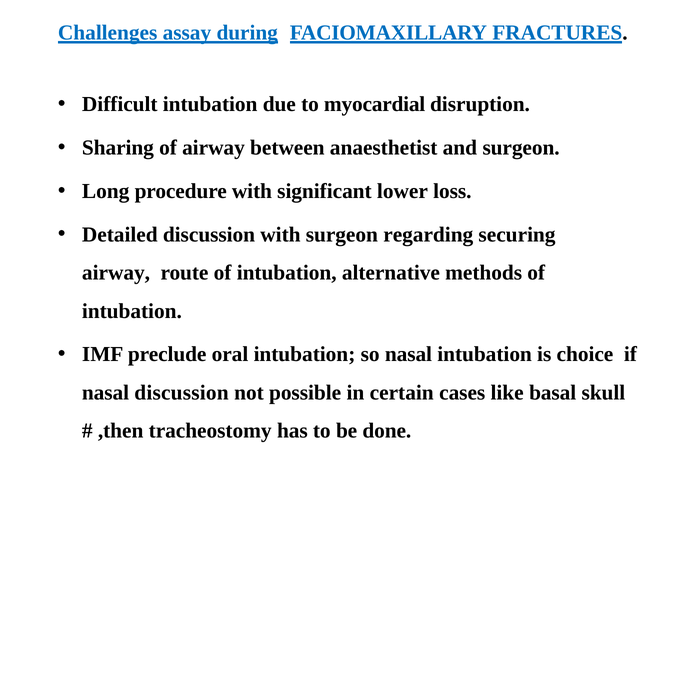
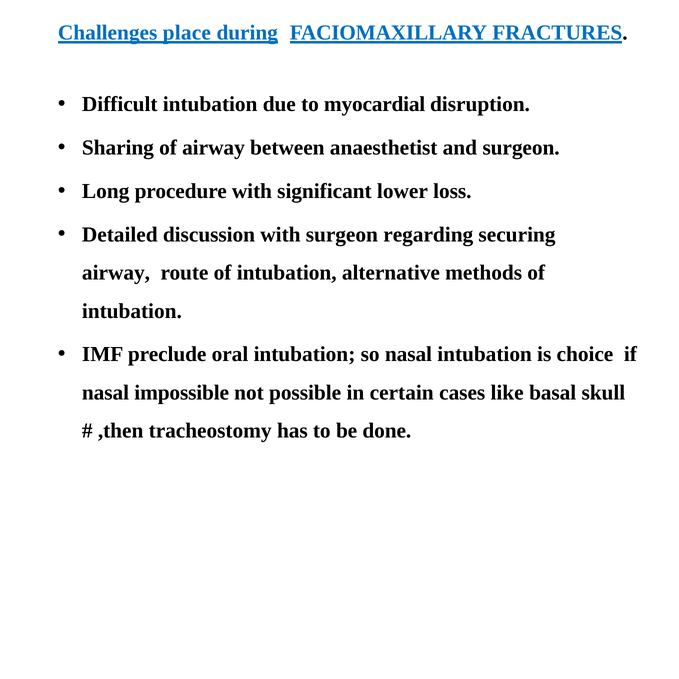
assay: assay -> place
nasal discussion: discussion -> impossible
